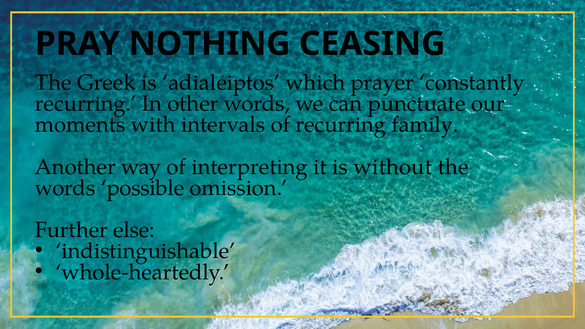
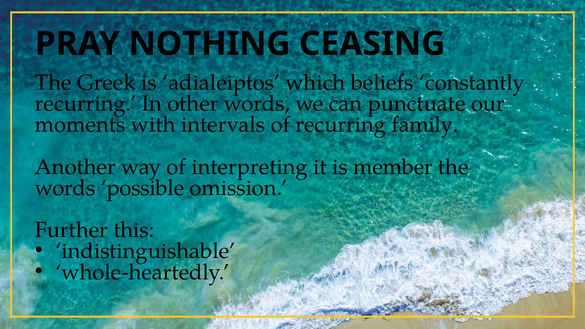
prayer: prayer -> beliefs
without: without -> member
else: else -> this
